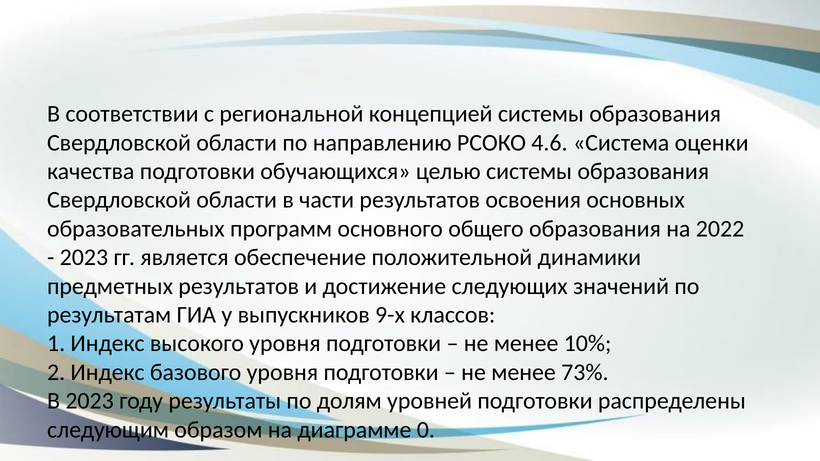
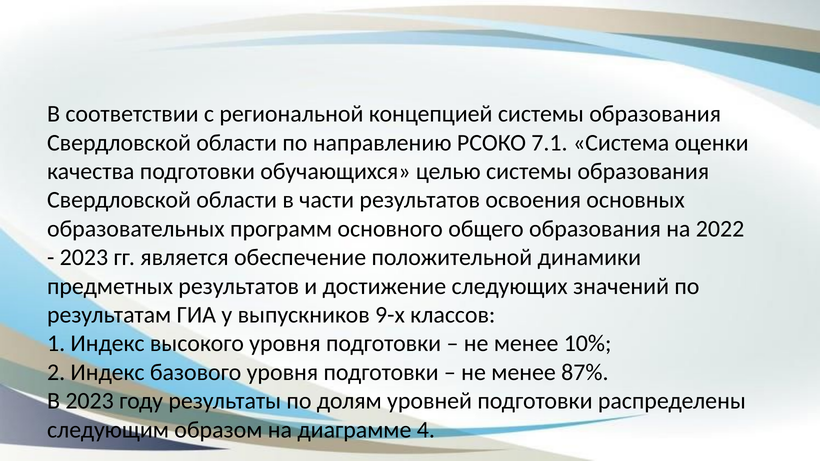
4.6: 4.6 -> 7.1
73%: 73% -> 87%
0: 0 -> 4
